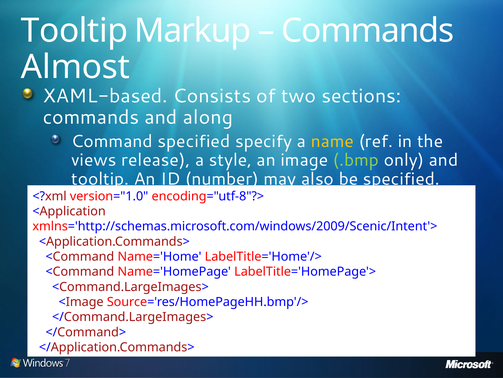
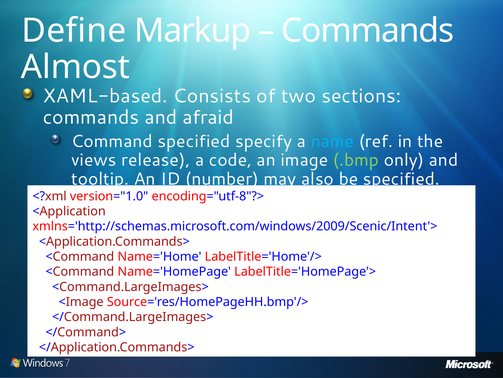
Tooltip at (74, 31): Tooltip -> Define
along: along -> afraid
name colour: yellow -> light blue
style: style -> code
